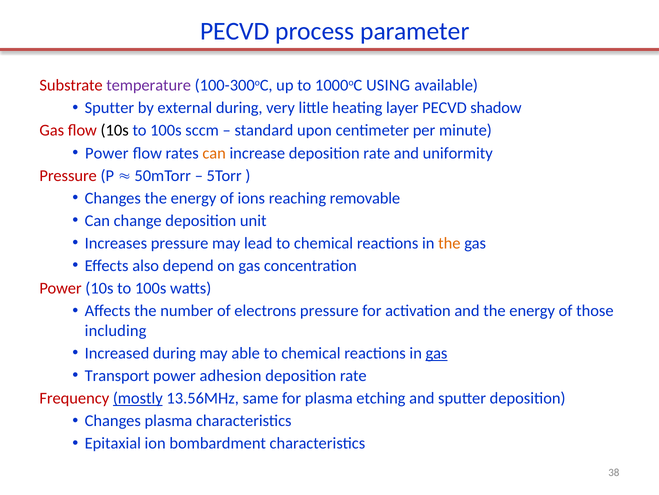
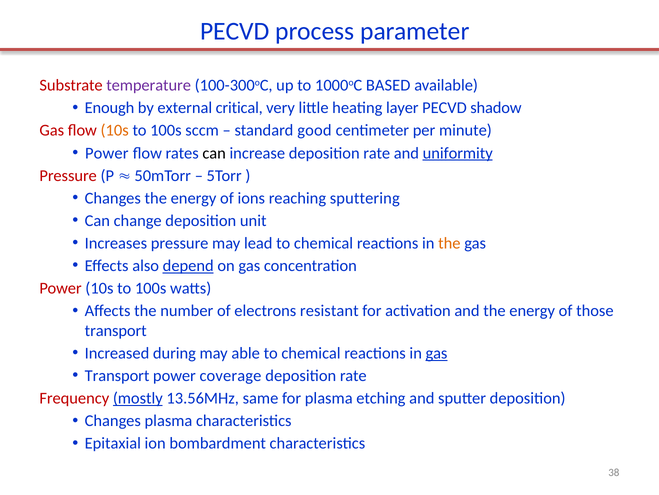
USING: USING -> BASED
Sputter at (109, 108): Sputter -> Enough
external during: during -> critical
10s at (115, 130) colour: black -> orange
upon: upon -> good
can at (214, 153) colour: orange -> black
uniformity underline: none -> present
removable: removable -> sputtering
depend underline: none -> present
electrons pressure: pressure -> resistant
including at (116, 330): including -> transport
adhesion: adhesion -> coverage
